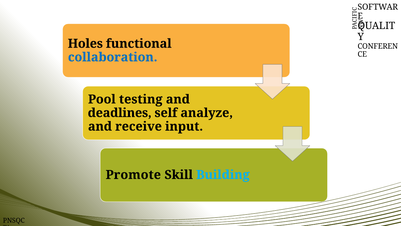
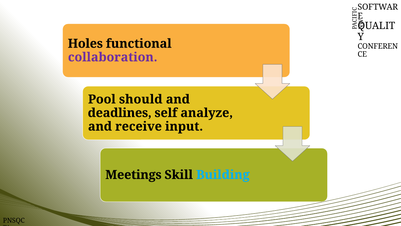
collaboration colour: blue -> purple
testing: testing -> should
Promote: Promote -> Meetings
